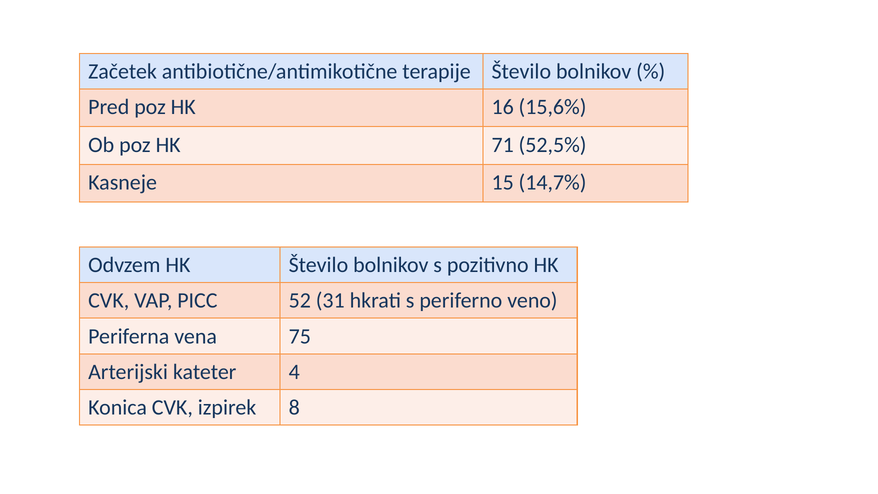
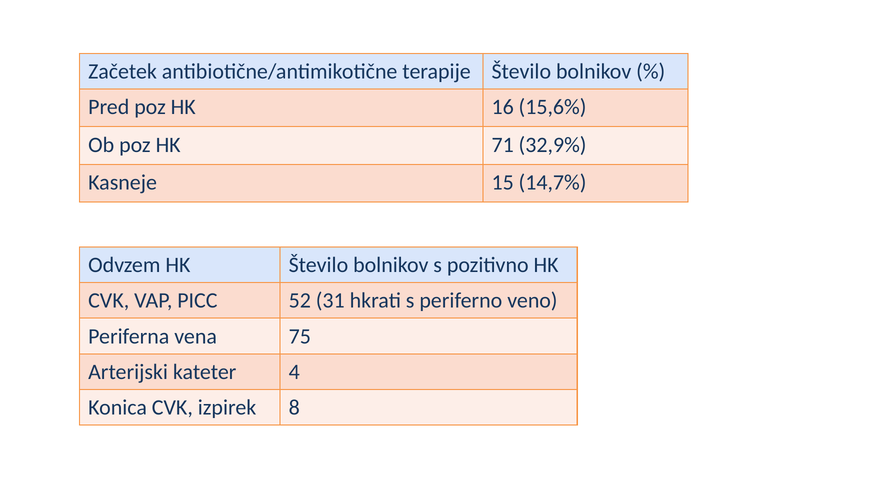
52,5%: 52,5% -> 32,9%
